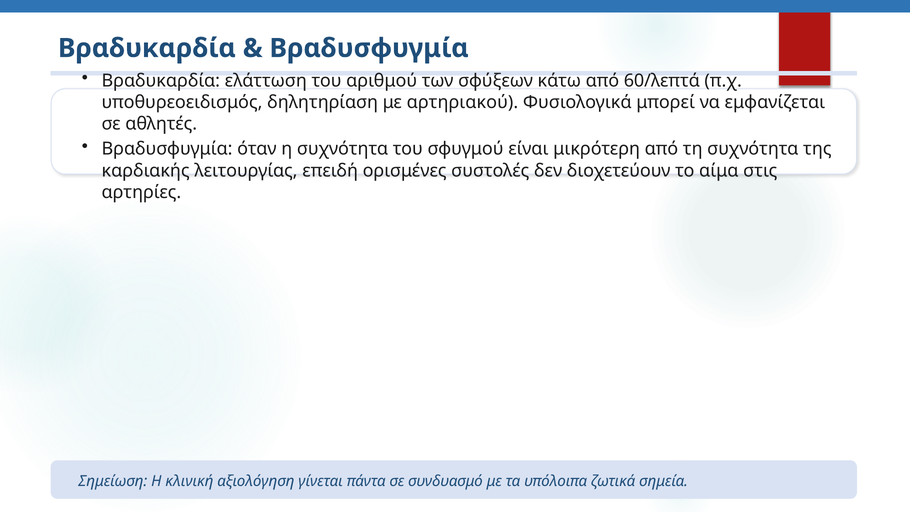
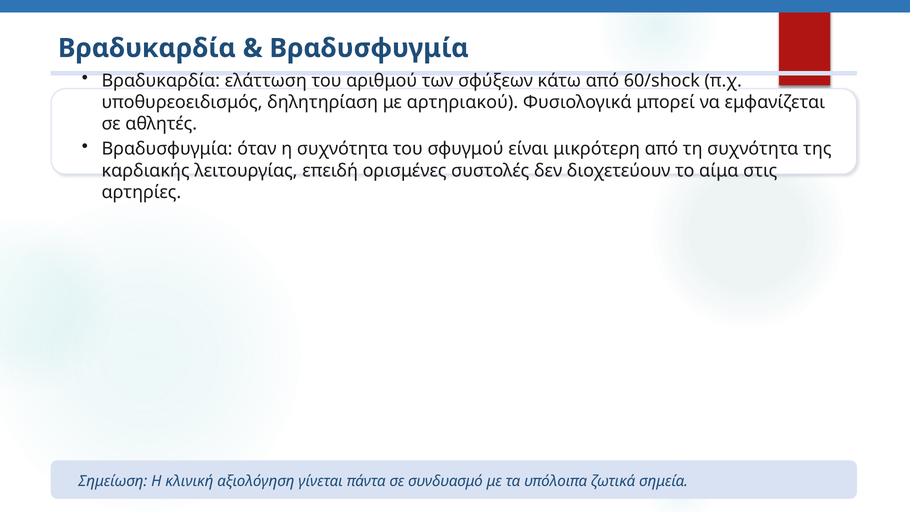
60/λεπτά: 60/λεπτά -> 60/shock
